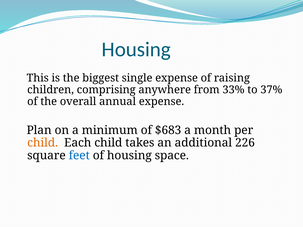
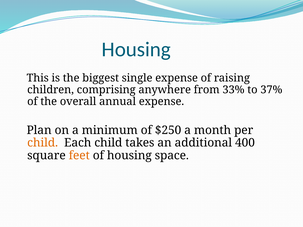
$683: $683 -> $250
226: 226 -> 400
feet colour: blue -> orange
